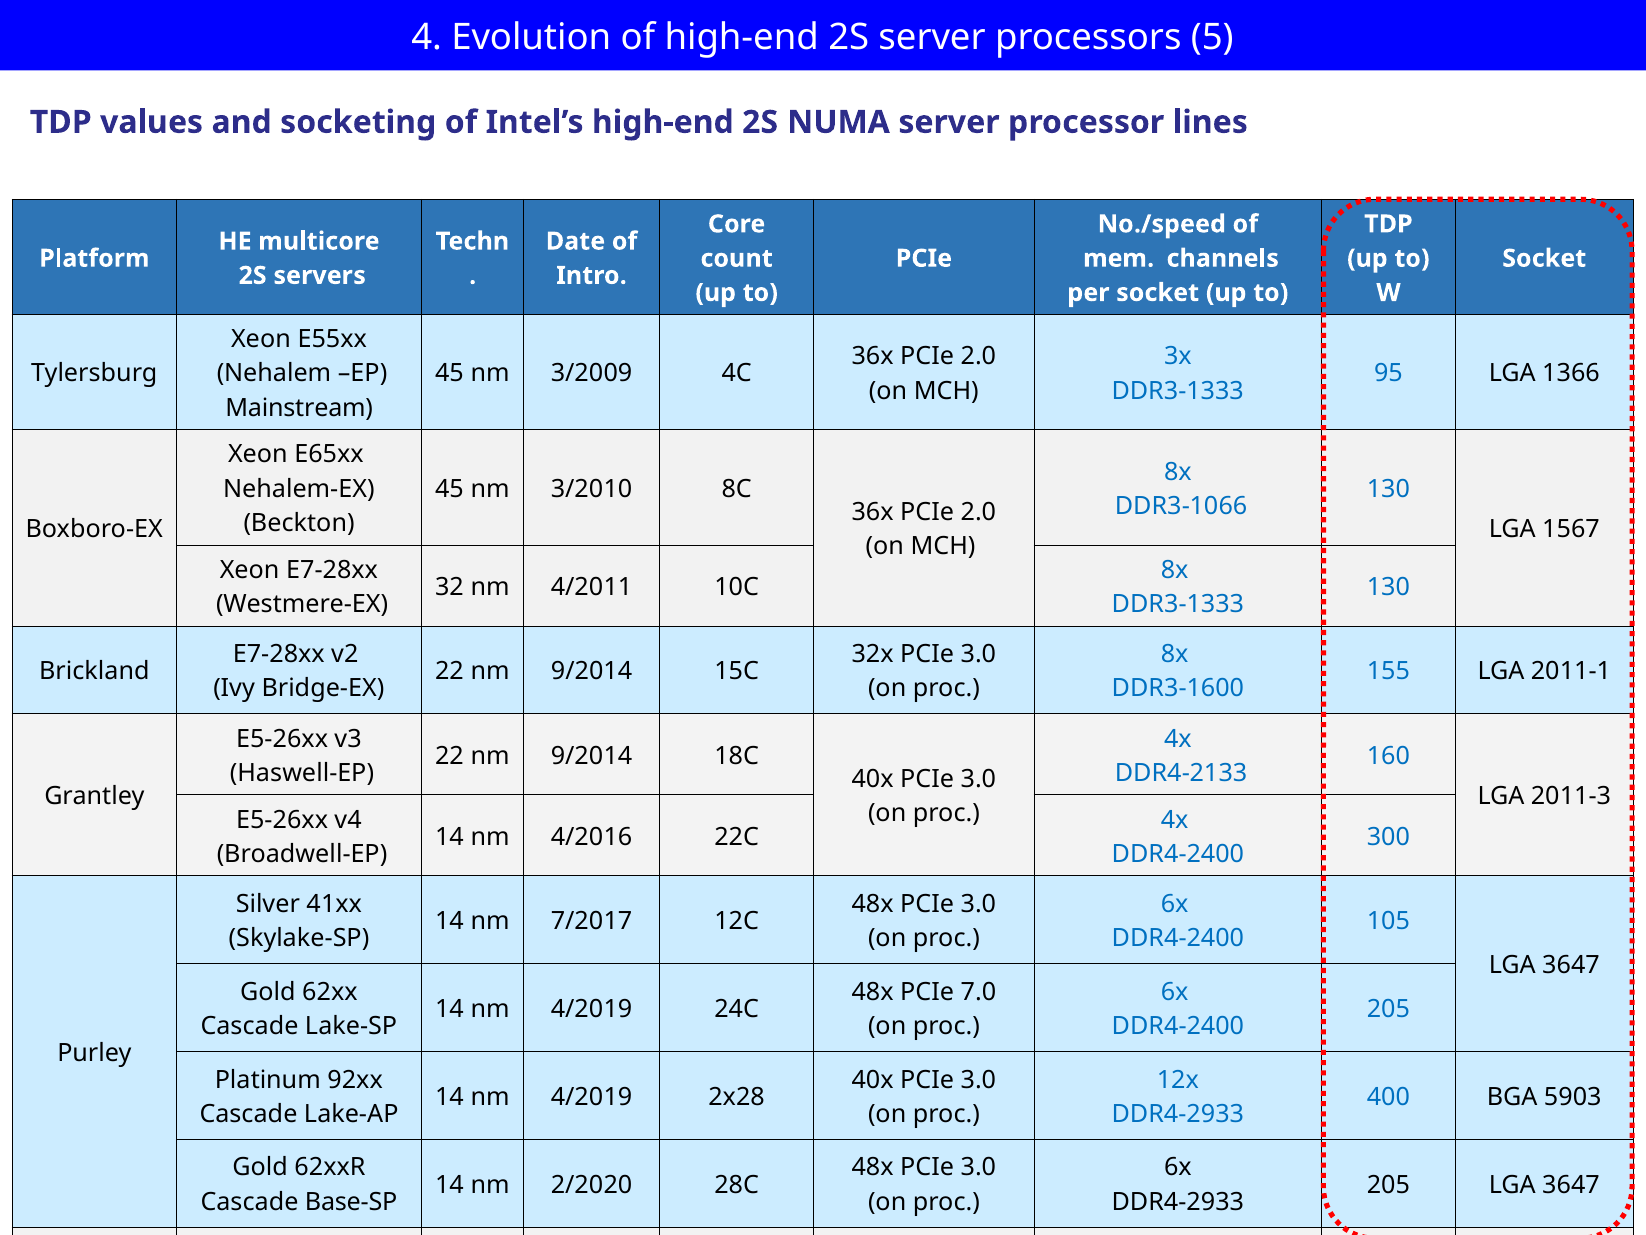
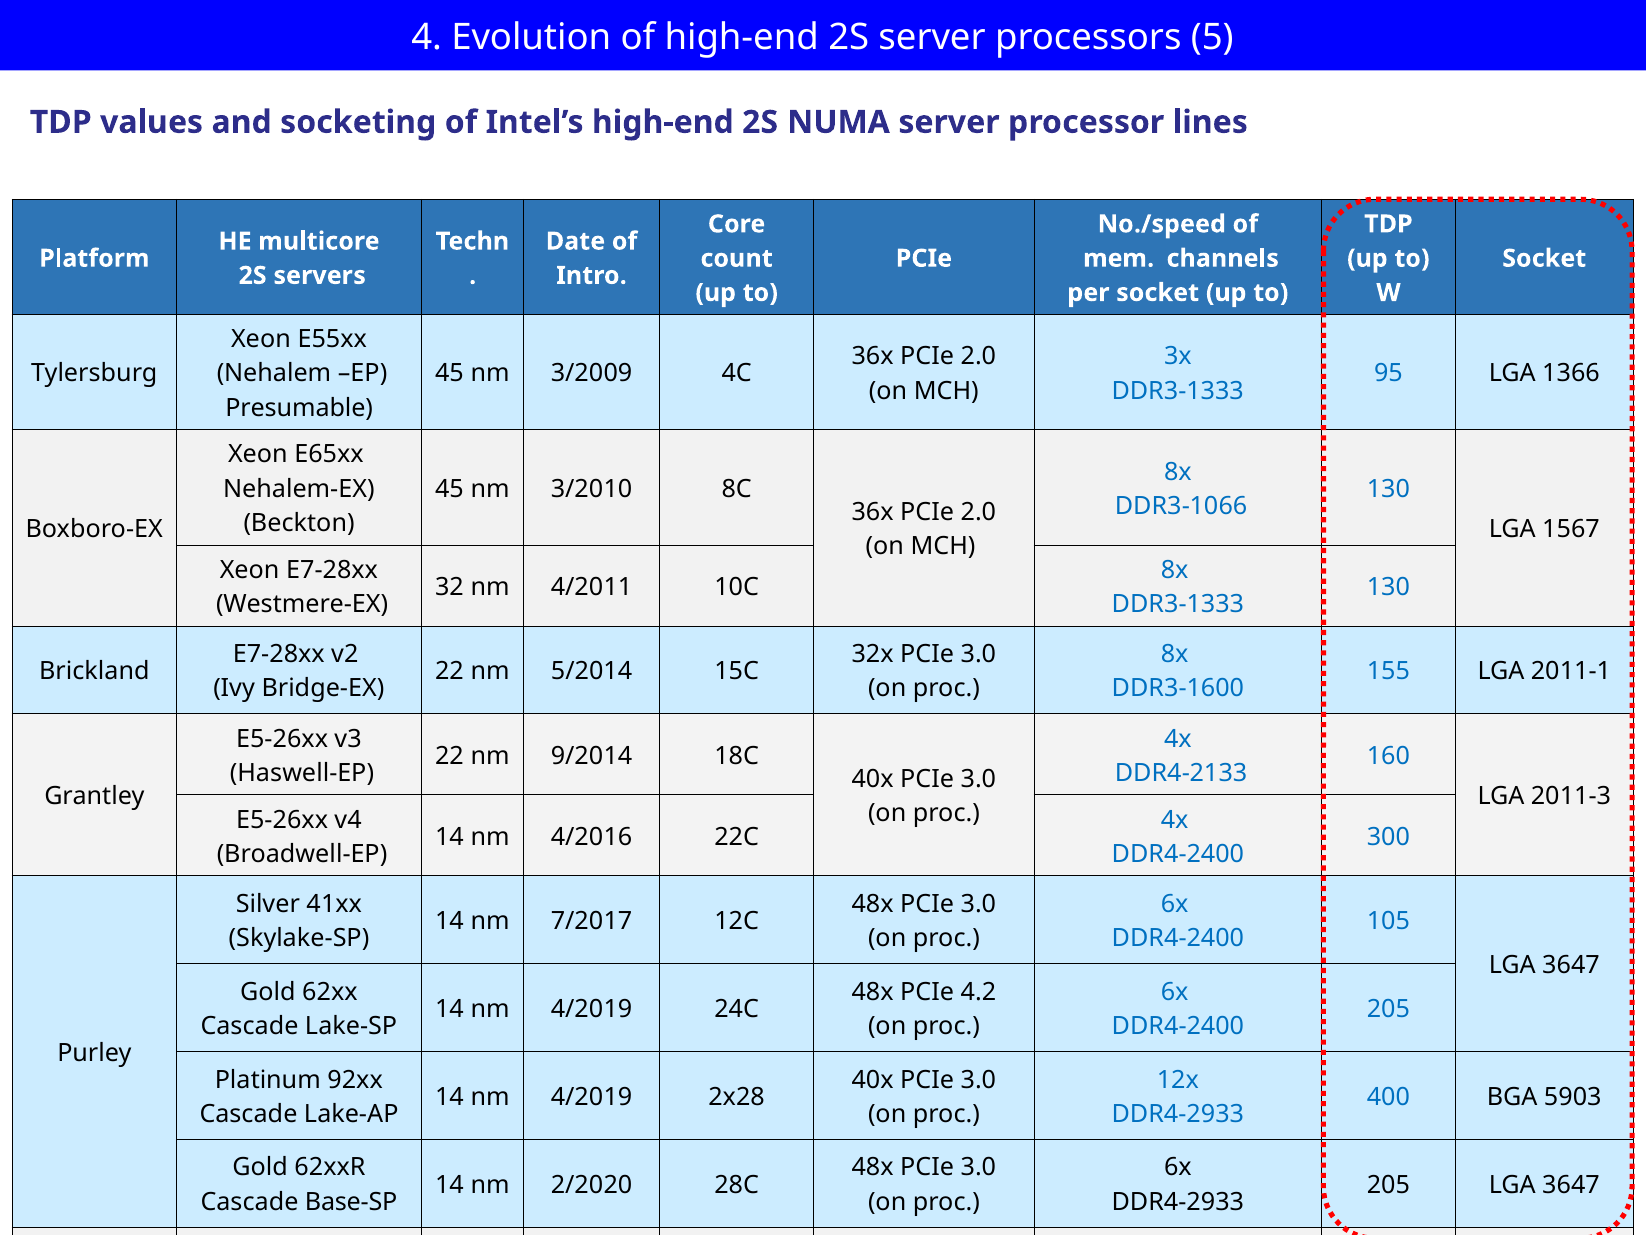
Mainstream: Mainstream -> Presumable
9/2014 at (592, 671): 9/2014 -> 5/2014
7.0: 7.0 -> 4.2
